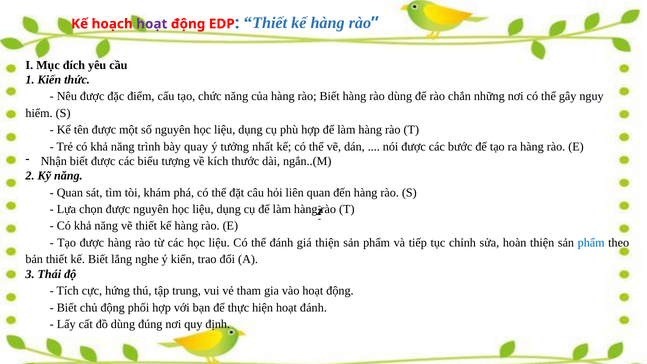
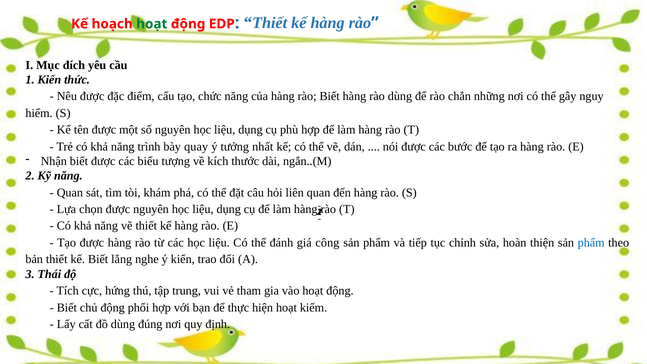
hoạt at (152, 24) colour: purple -> green
giá thiện: thiện -> công
hoạt đánh: đánh -> kiếm
